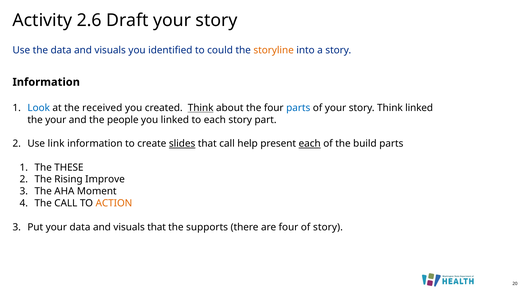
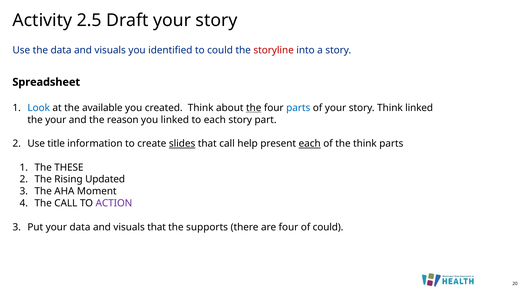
2.6: 2.6 -> 2.5
storyline colour: orange -> red
Information at (46, 82): Information -> Spreadsheet
received: received -> available
Think at (201, 108) underline: present -> none
the at (254, 108) underline: none -> present
people: people -> reason
link: link -> title
the build: build -> think
Improve: Improve -> Updated
ACTION colour: orange -> purple
of story: story -> could
